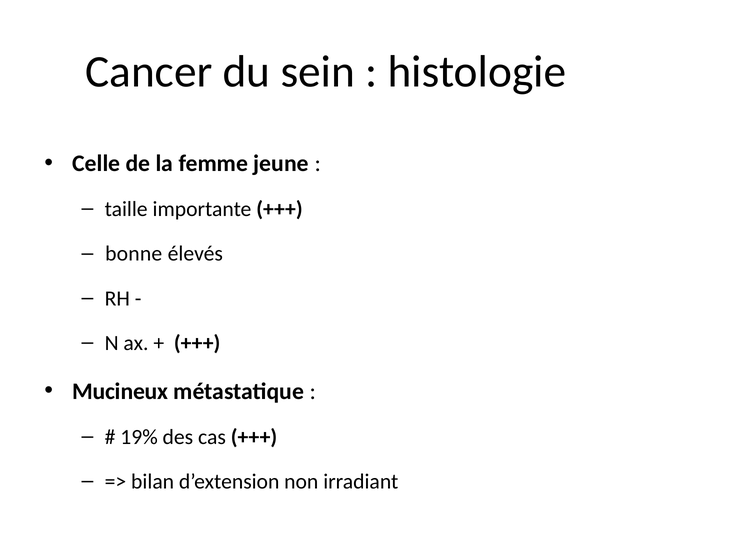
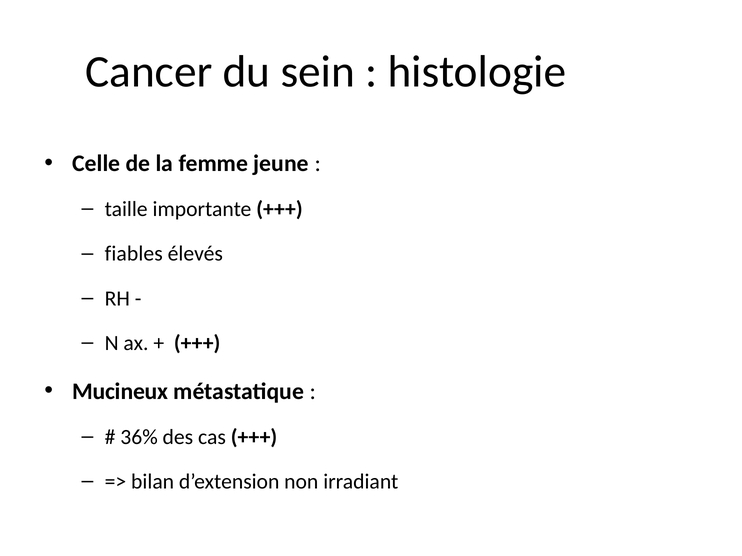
bonne: bonne -> fiables
19%: 19% -> 36%
